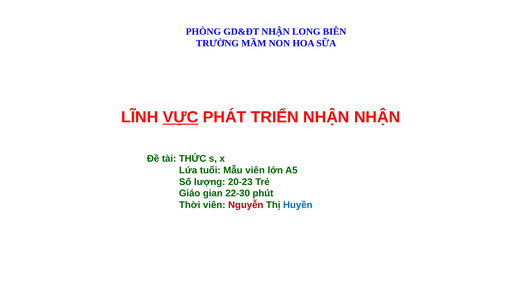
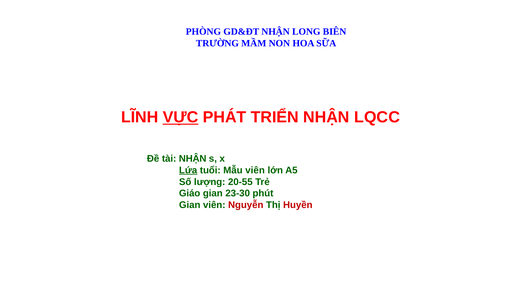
NHẬN NHẬN: NHẬN -> LQCC
tài THỨC: THỨC -> NHẬN
Lứa underline: none -> present
20-23: 20-23 -> 20-55
22-30: 22-30 -> 23-30
Thời at (190, 205): Thời -> Gian
Huyền colour: blue -> red
